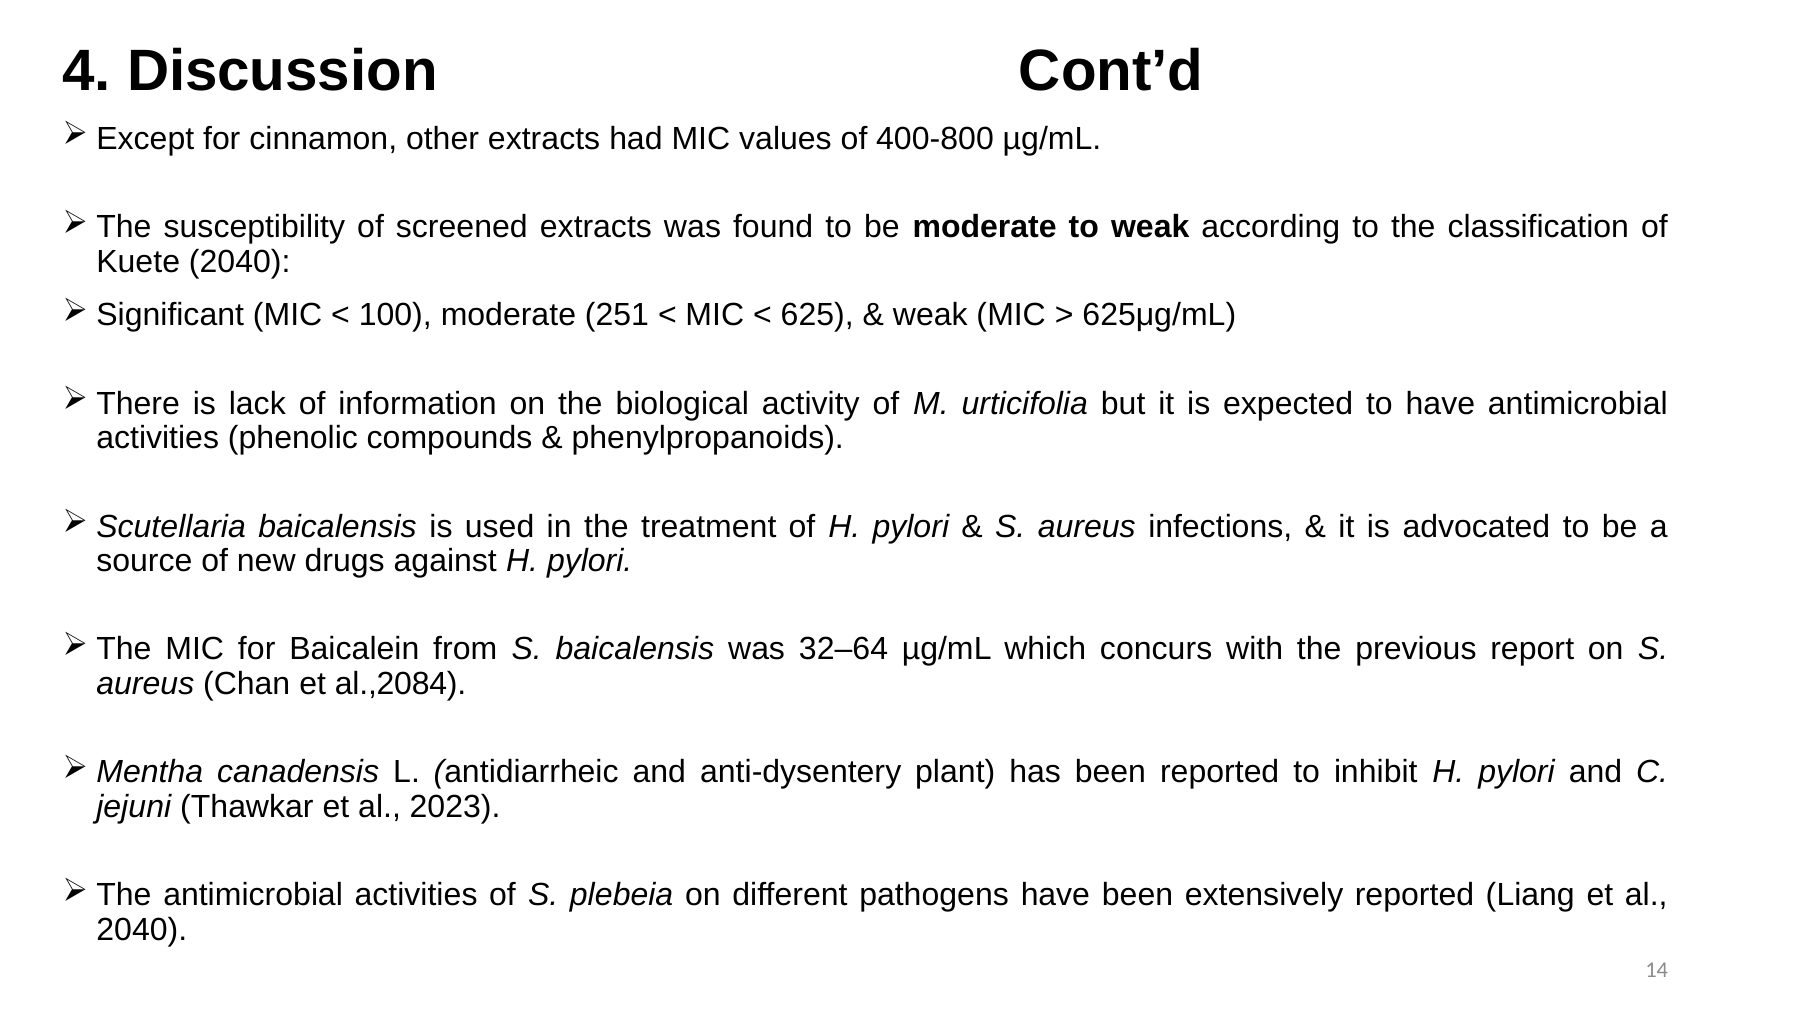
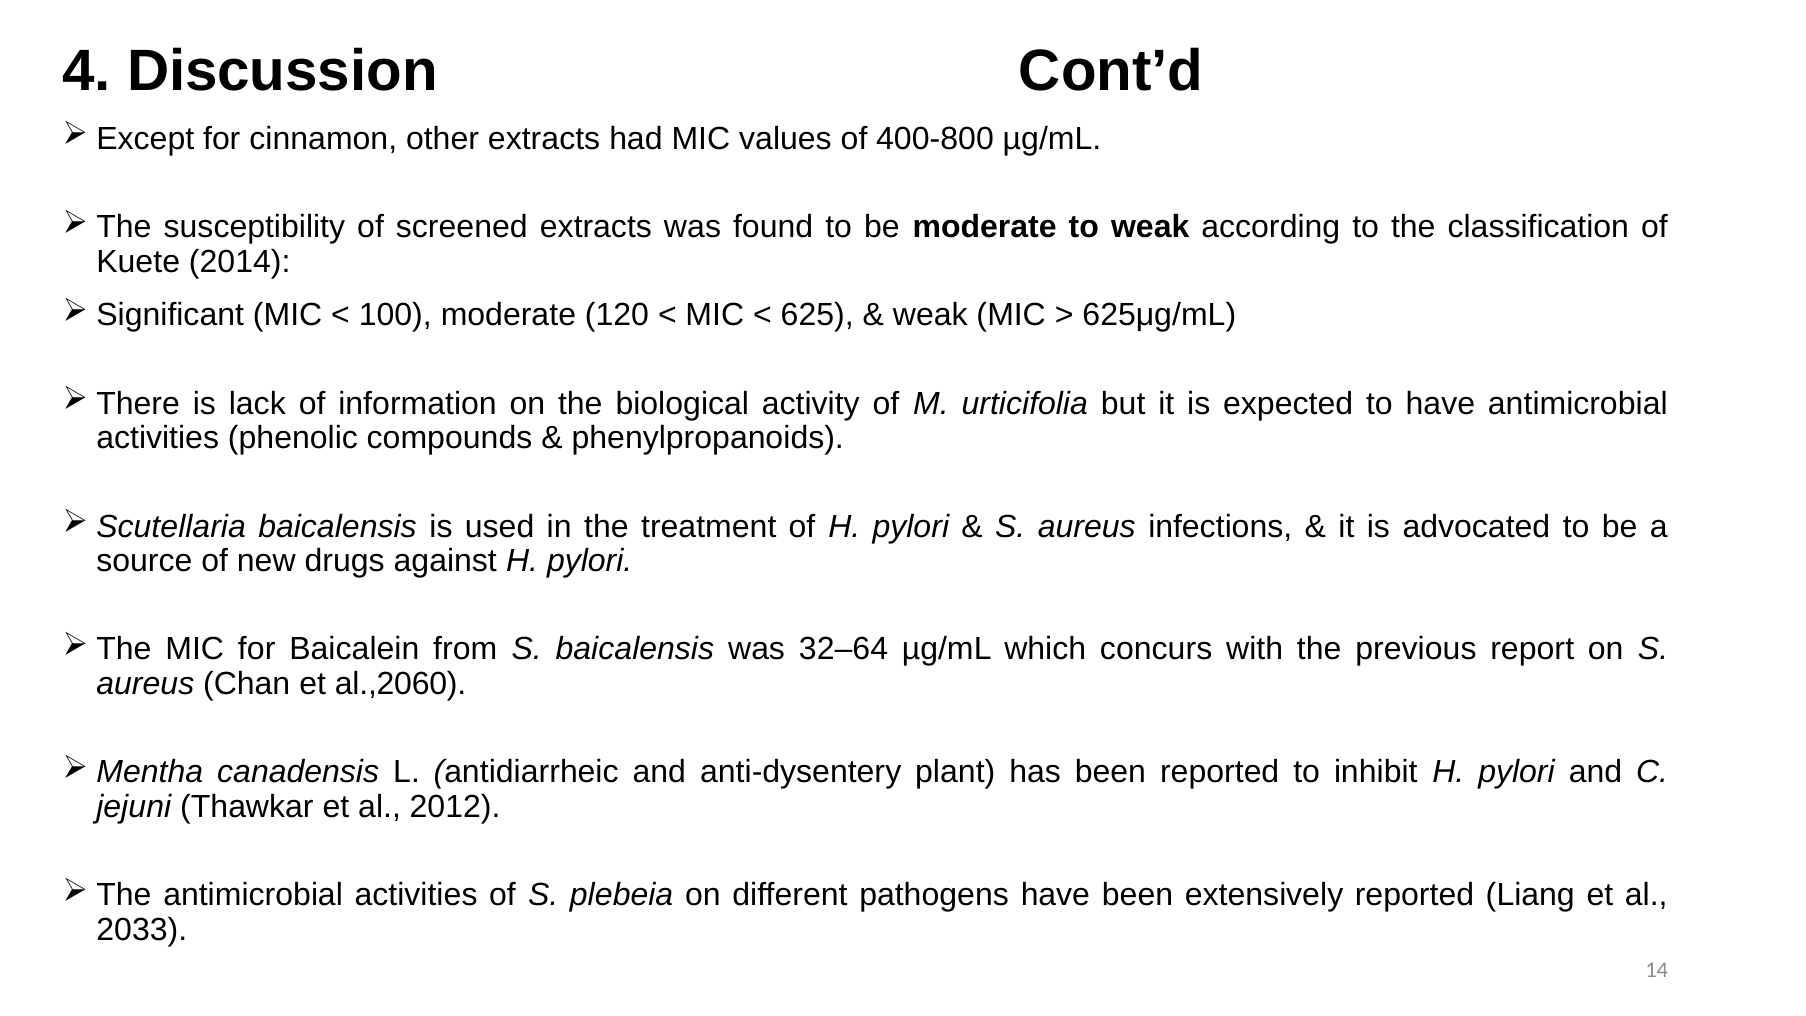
Kuete 2040: 2040 -> 2014
251: 251 -> 120
al.,2084: al.,2084 -> al.,2060
2023: 2023 -> 2012
2040 at (142, 930): 2040 -> 2033
